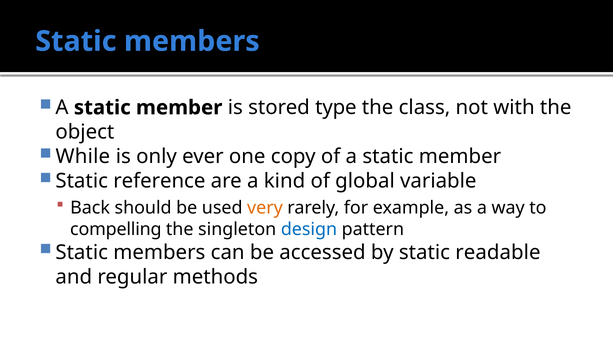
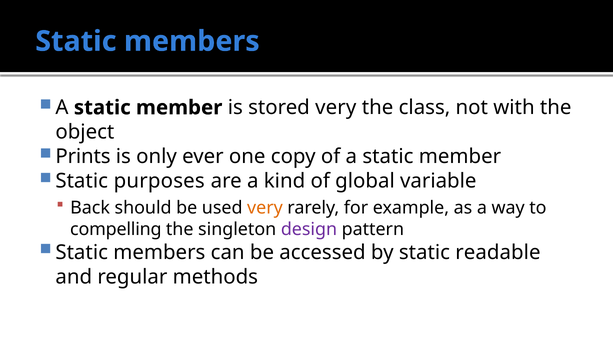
stored type: type -> very
While: While -> Prints
reference: reference -> purposes
design colour: blue -> purple
